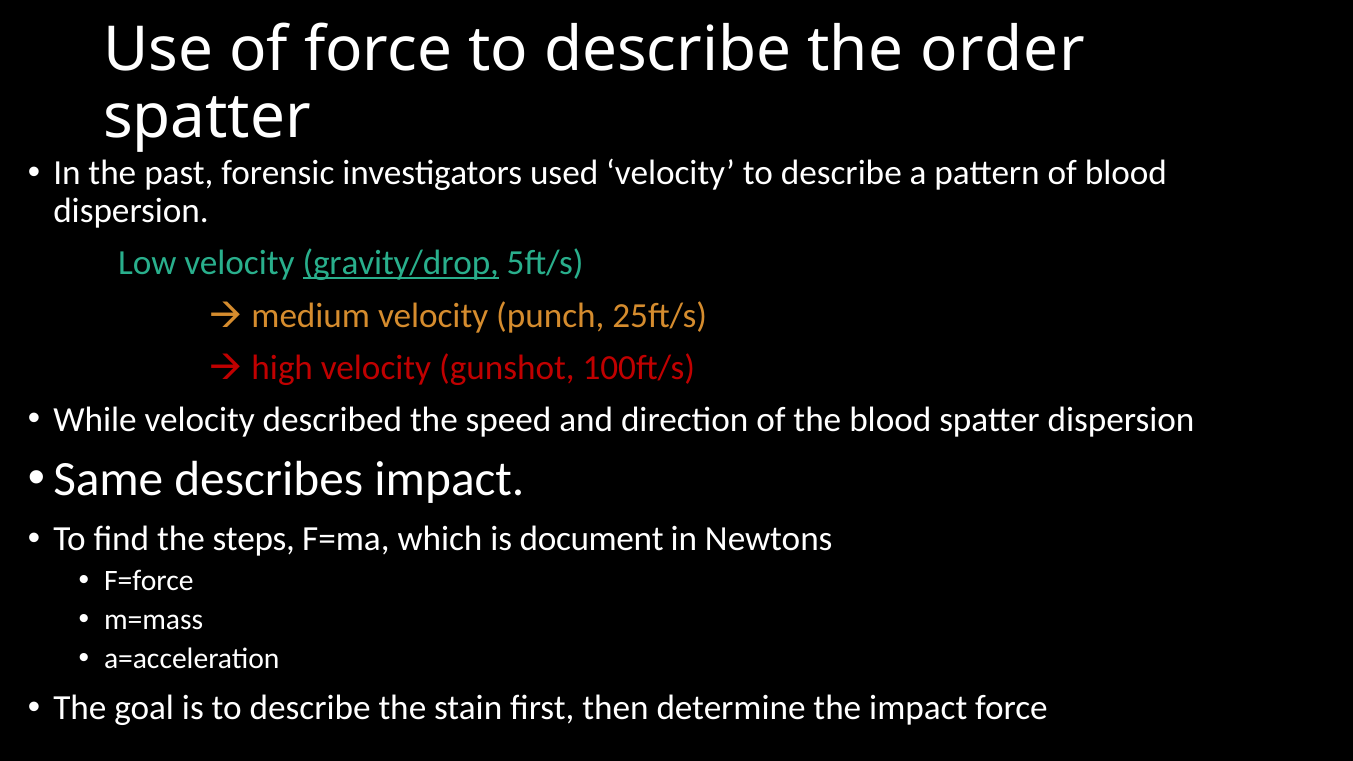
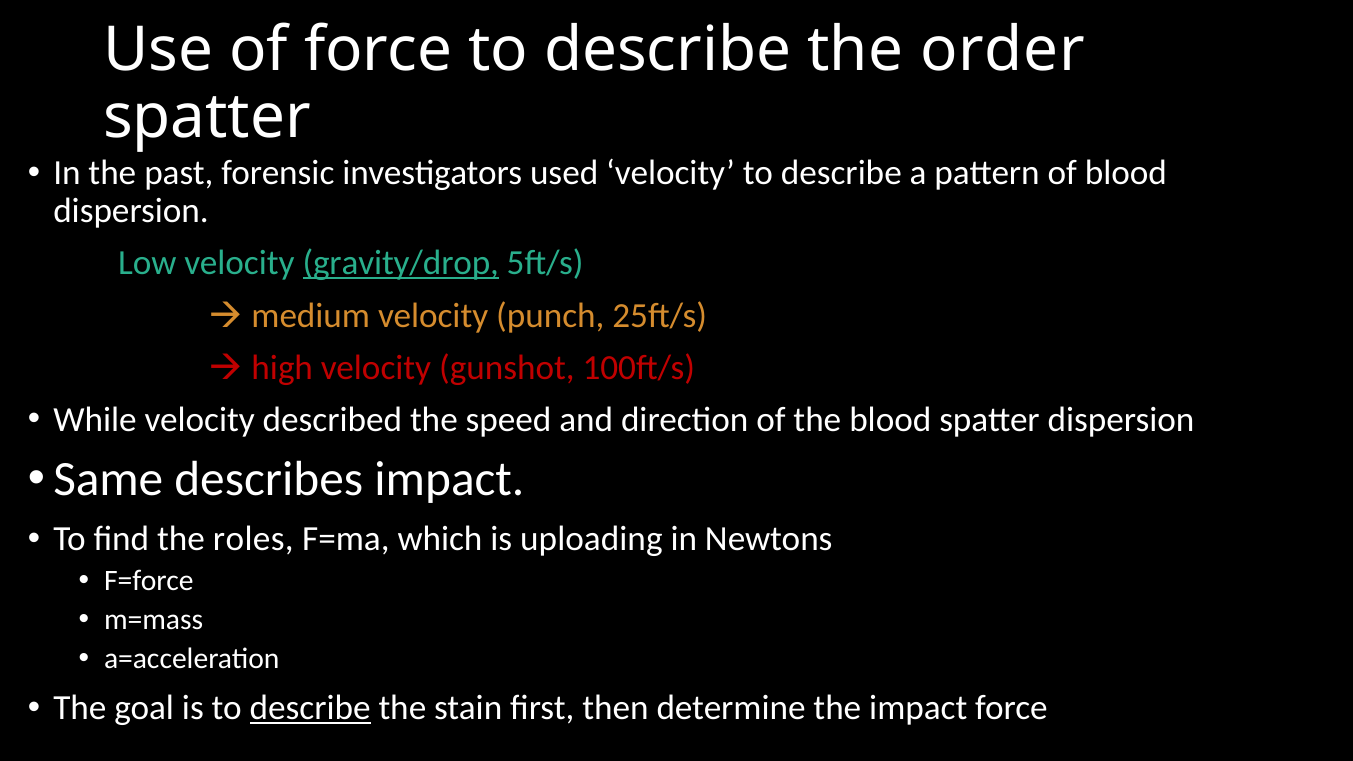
steps: steps -> roles
document: document -> uploading
describe at (310, 708) underline: none -> present
